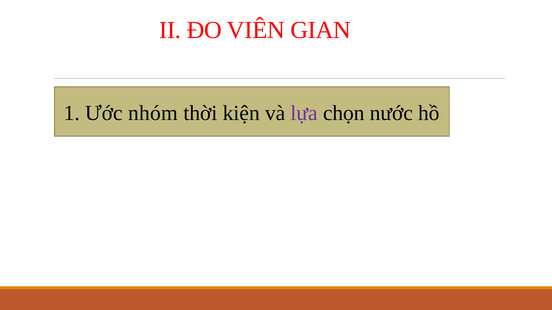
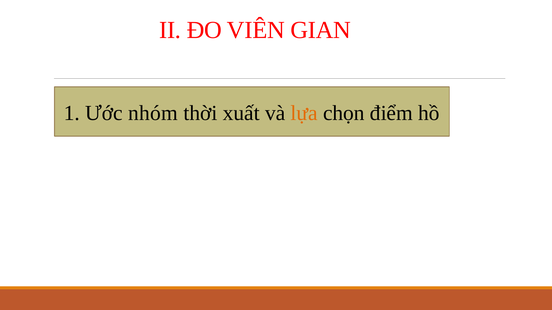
kiện: kiện -> xuất
lựa colour: purple -> orange
nước: nước -> điểm
